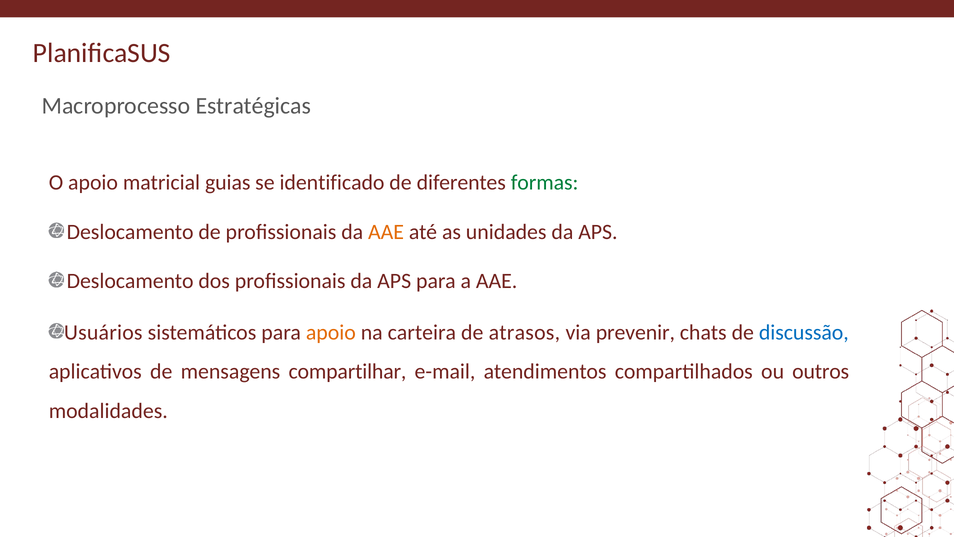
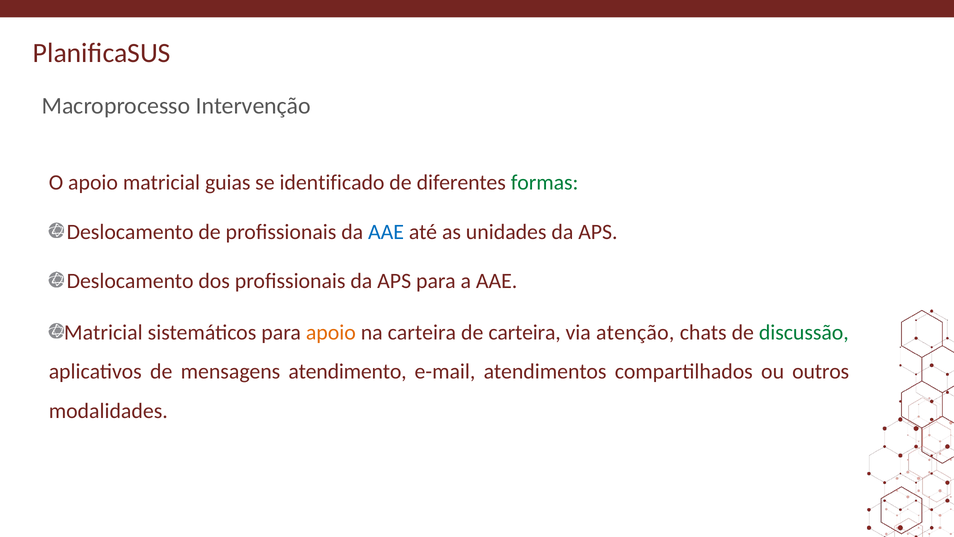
Estratégicas: Estratégicas -> Intervenção
AAE at (386, 232) colour: orange -> blue
Usuários at (103, 332): Usuários -> Matricial
de atrasos: atrasos -> carteira
prevenir: prevenir -> atenção
discussão colour: blue -> green
compartilhar: compartilhar -> atendimento
